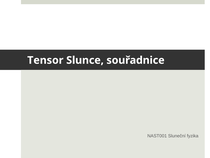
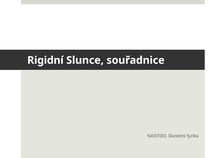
Tensor: Tensor -> Rigidní
